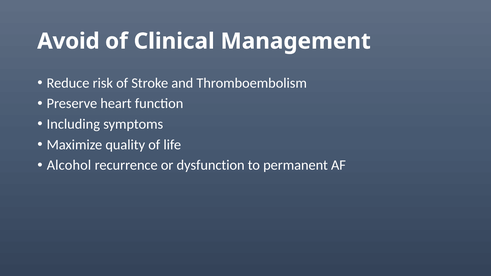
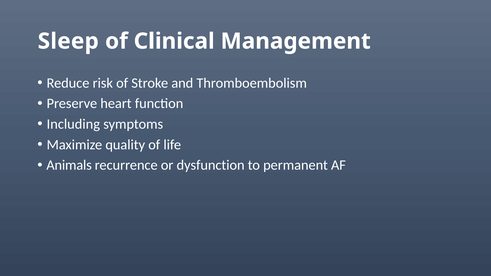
Avoid: Avoid -> Sleep
Alcohol: Alcohol -> Animals
